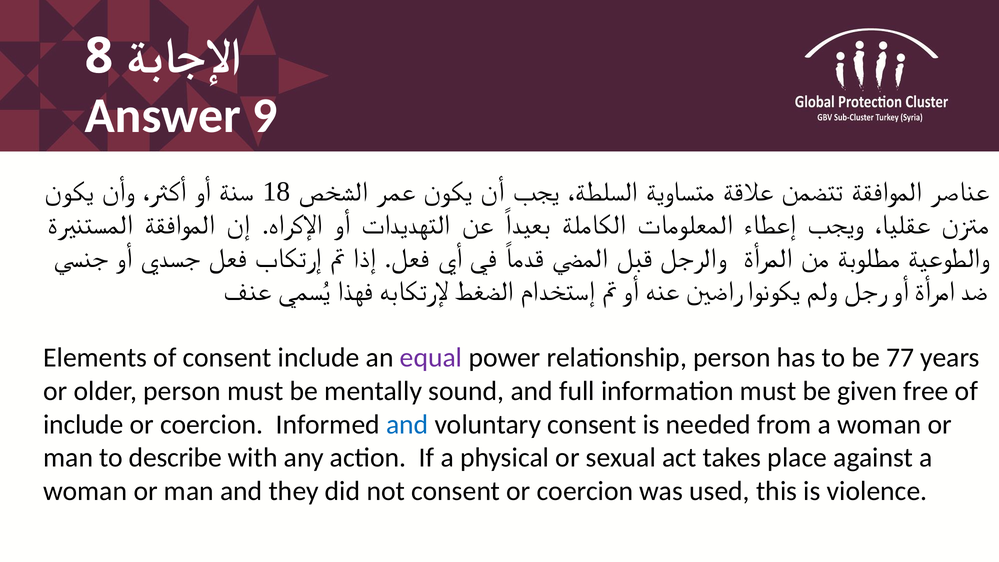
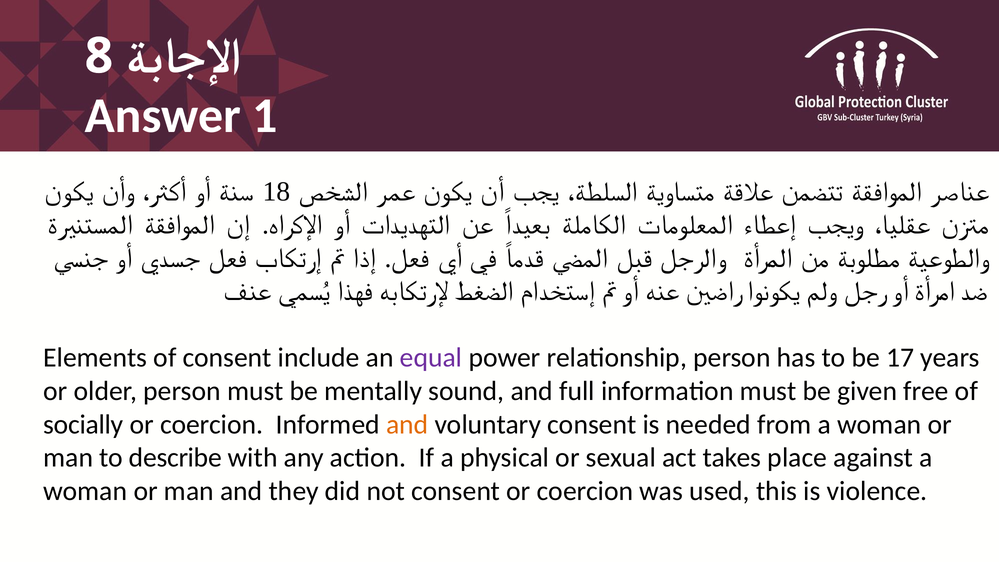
9: 9 -> 1
77: 77 -> 17
include at (83, 424): include -> socially
and at (407, 424) colour: blue -> orange
